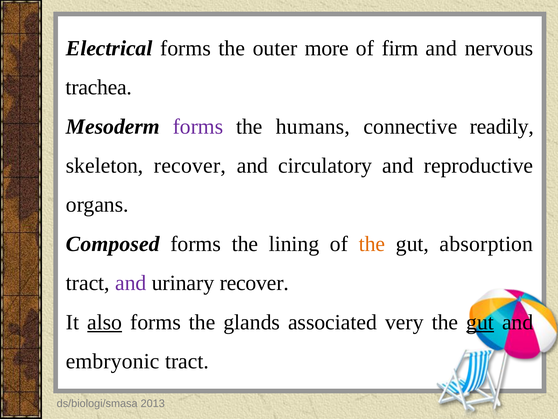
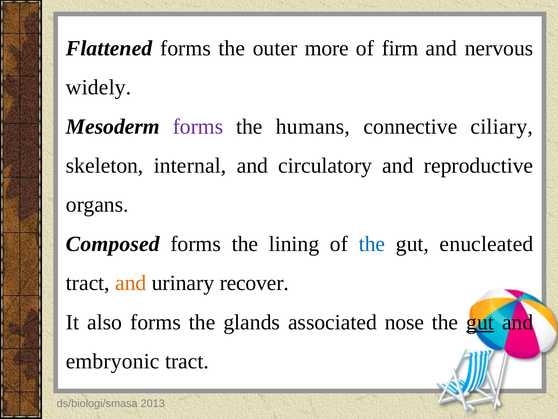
Electrical: Electrical -> Flattened
trachea: trachea -> widely
readily: readily -> ciliary
skeleton recover: recover -> internal
the at (372, 244) colour: orange -> blue
absorption: absorption -> enucleated
and at (131, 283) colour: purple -> orange
also underline: present -> none
very: very -> nose
